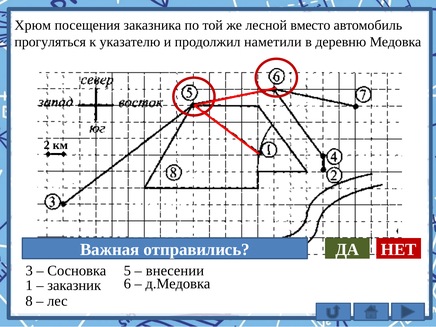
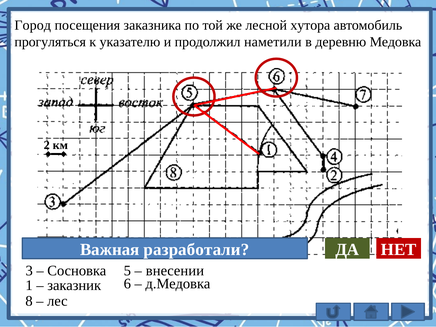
Хрюм: Хрюм -> Город
вместо: вместо -> хутора
отправились: отправились -> разработали
